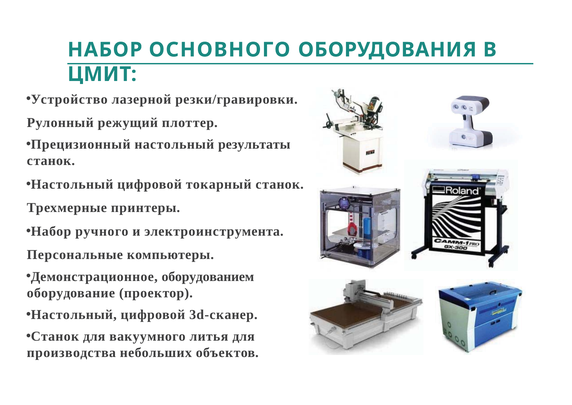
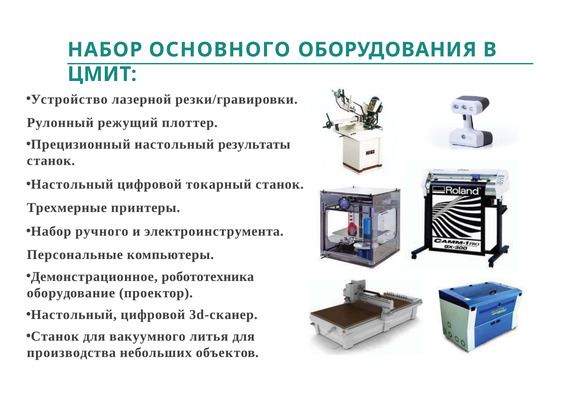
оборудованием: оборудованием -> робототехника
